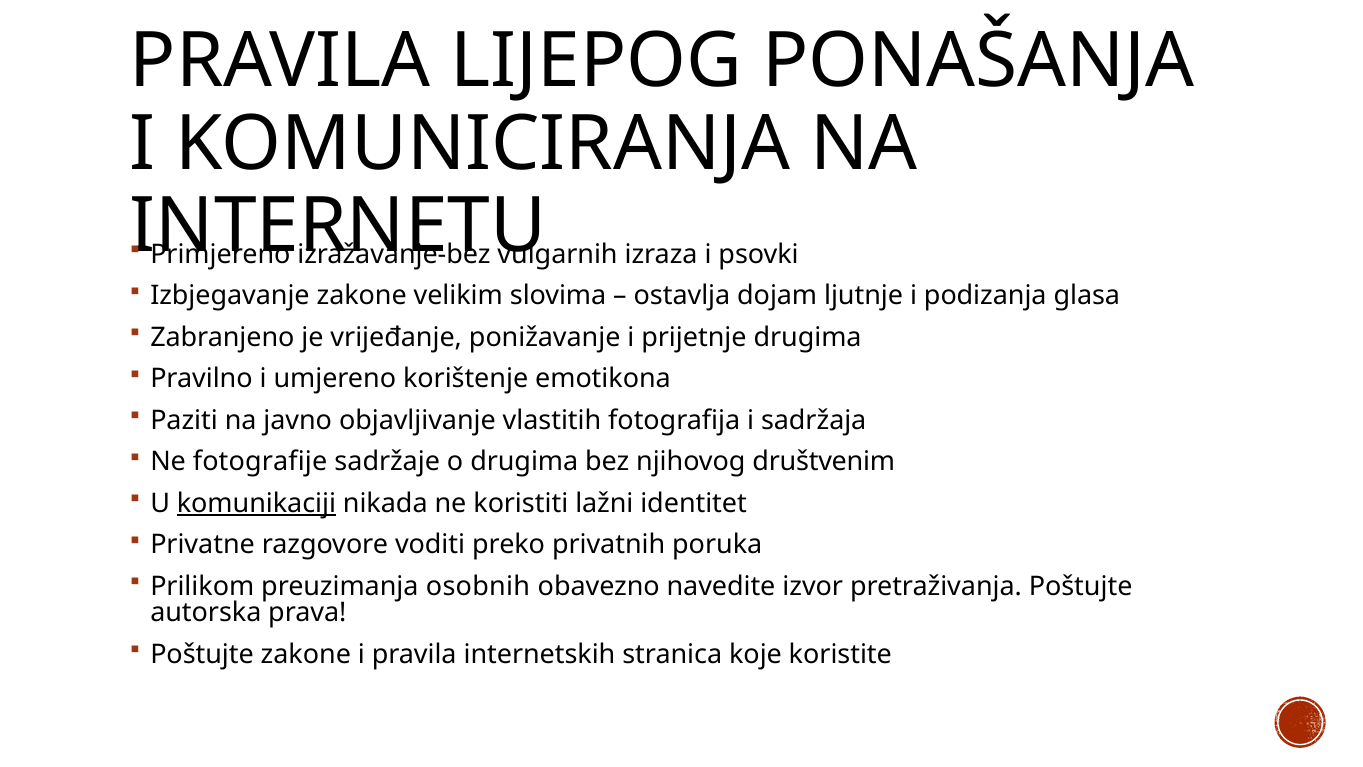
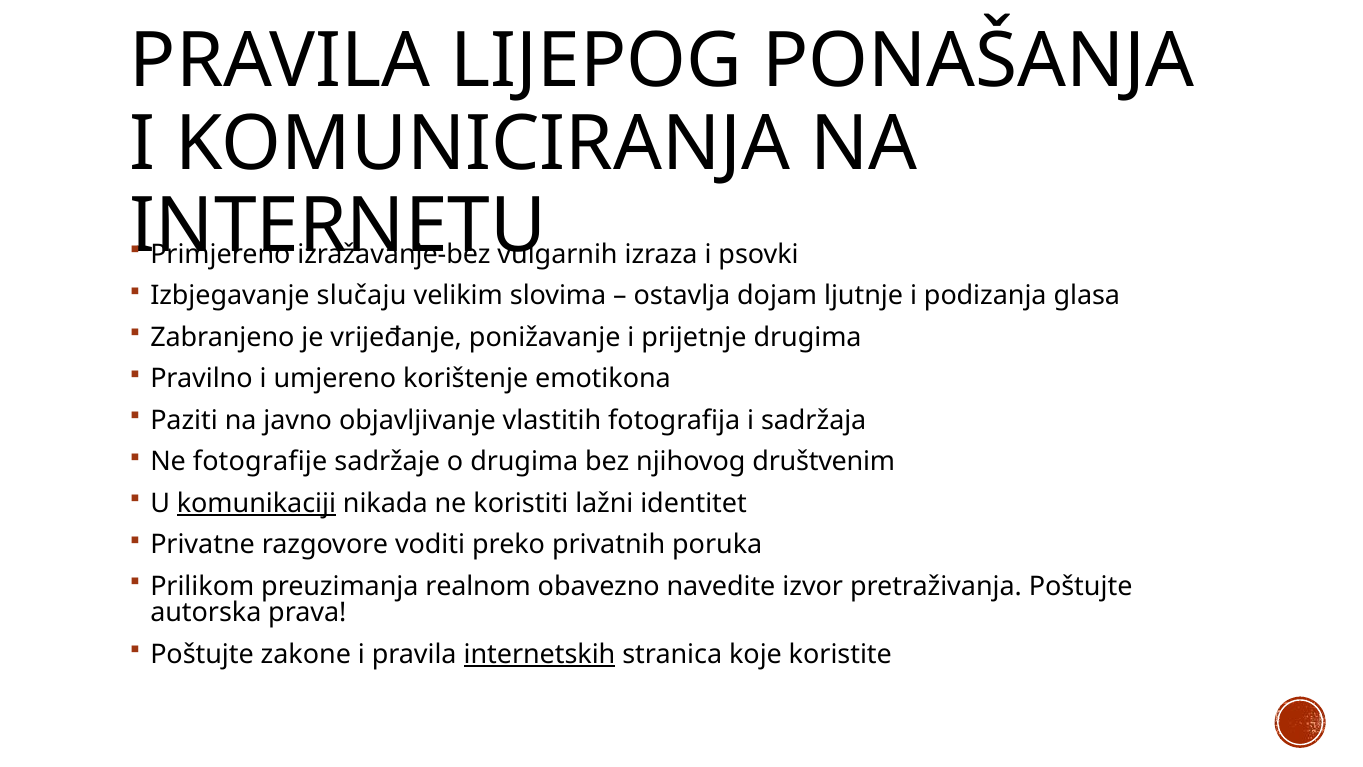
Izbjegavanje zakone: zakone -> slučaju
osobnih: osobnih -> realnom
internetskih underline: none -> present
